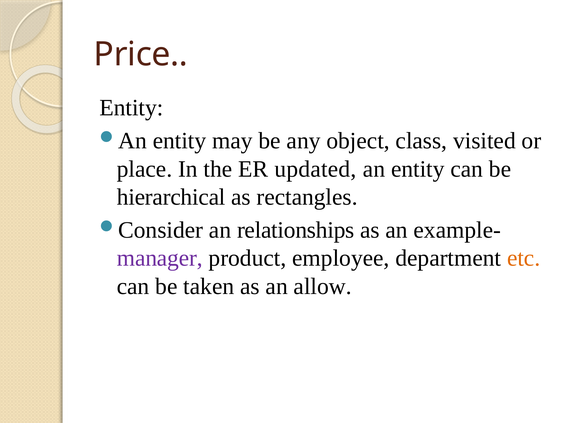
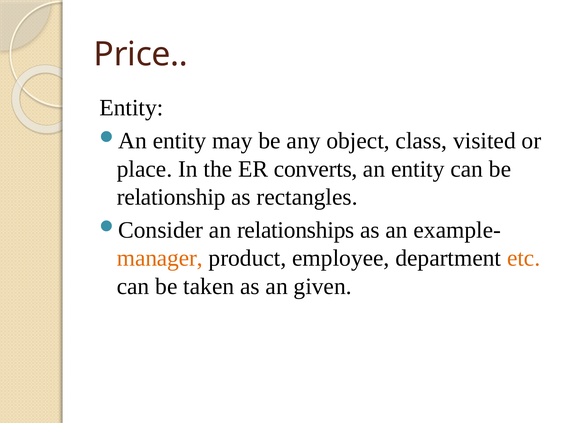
updated: updated -> converts
hierarchical: hierarchical -> relationship
manager colour: purple -> orange
allow: allow -> given
